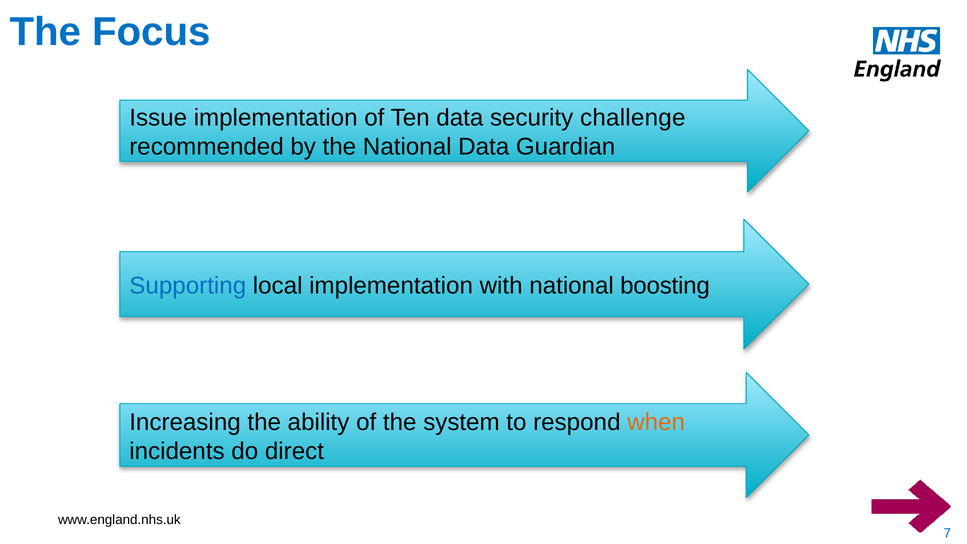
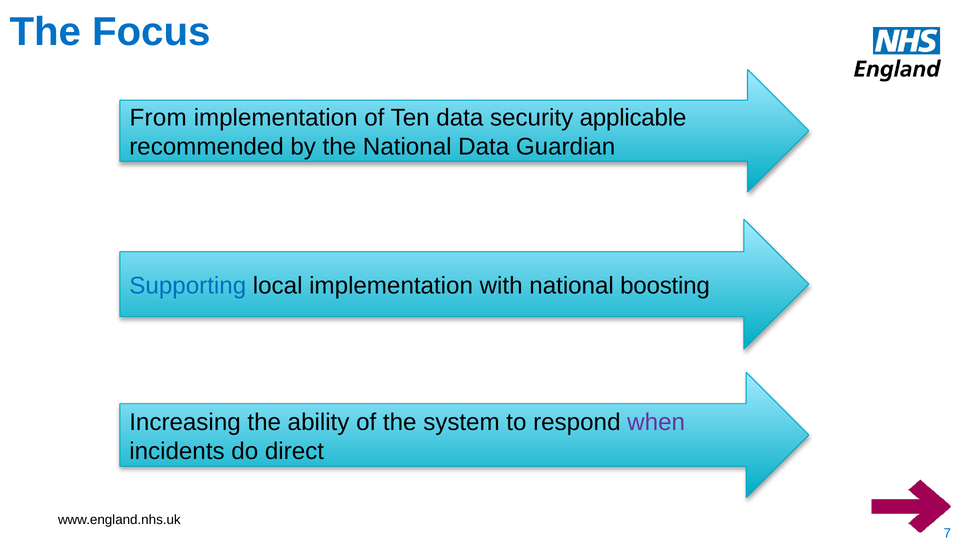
Issue: Issue -> From
challenge: challenge -> applicable
when colour: orange -> purple
